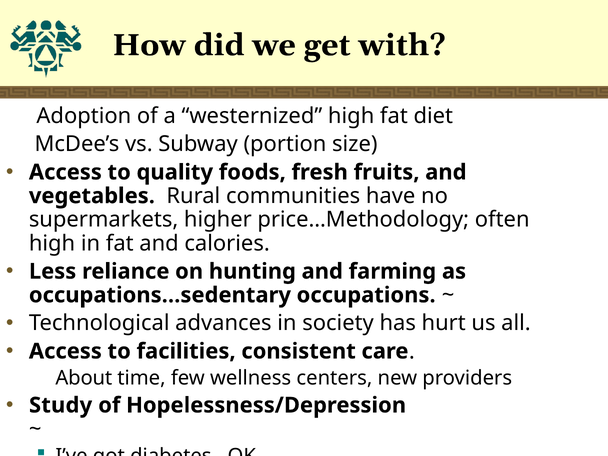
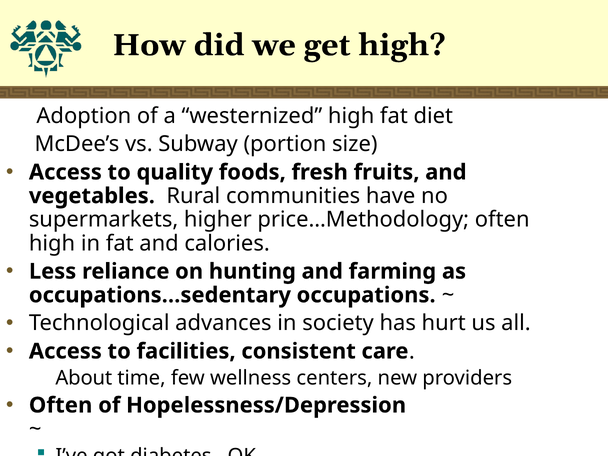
get with: with -> high
Study at (61, 405): Study -> Often
